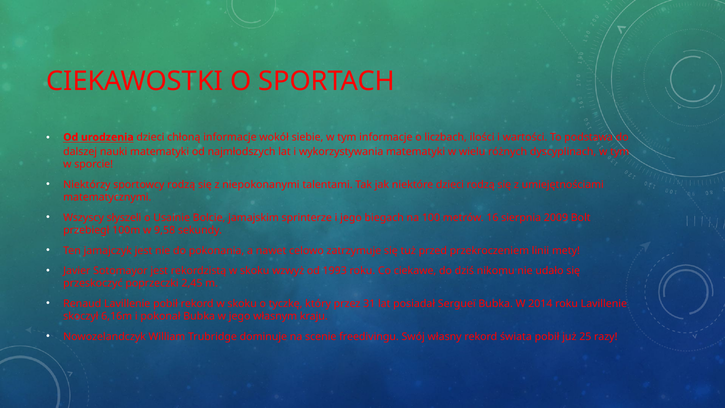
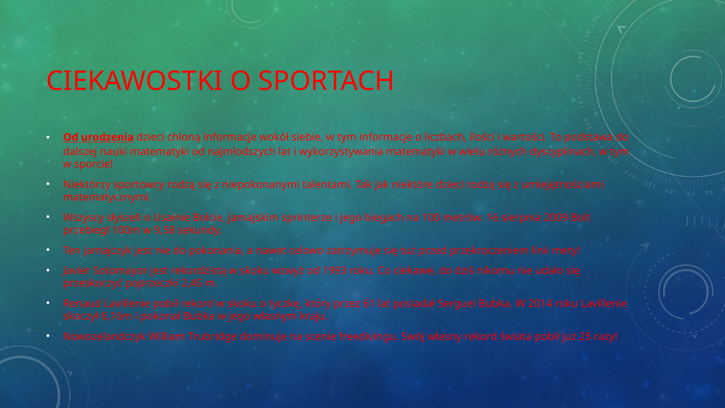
31: 31 -> 61
